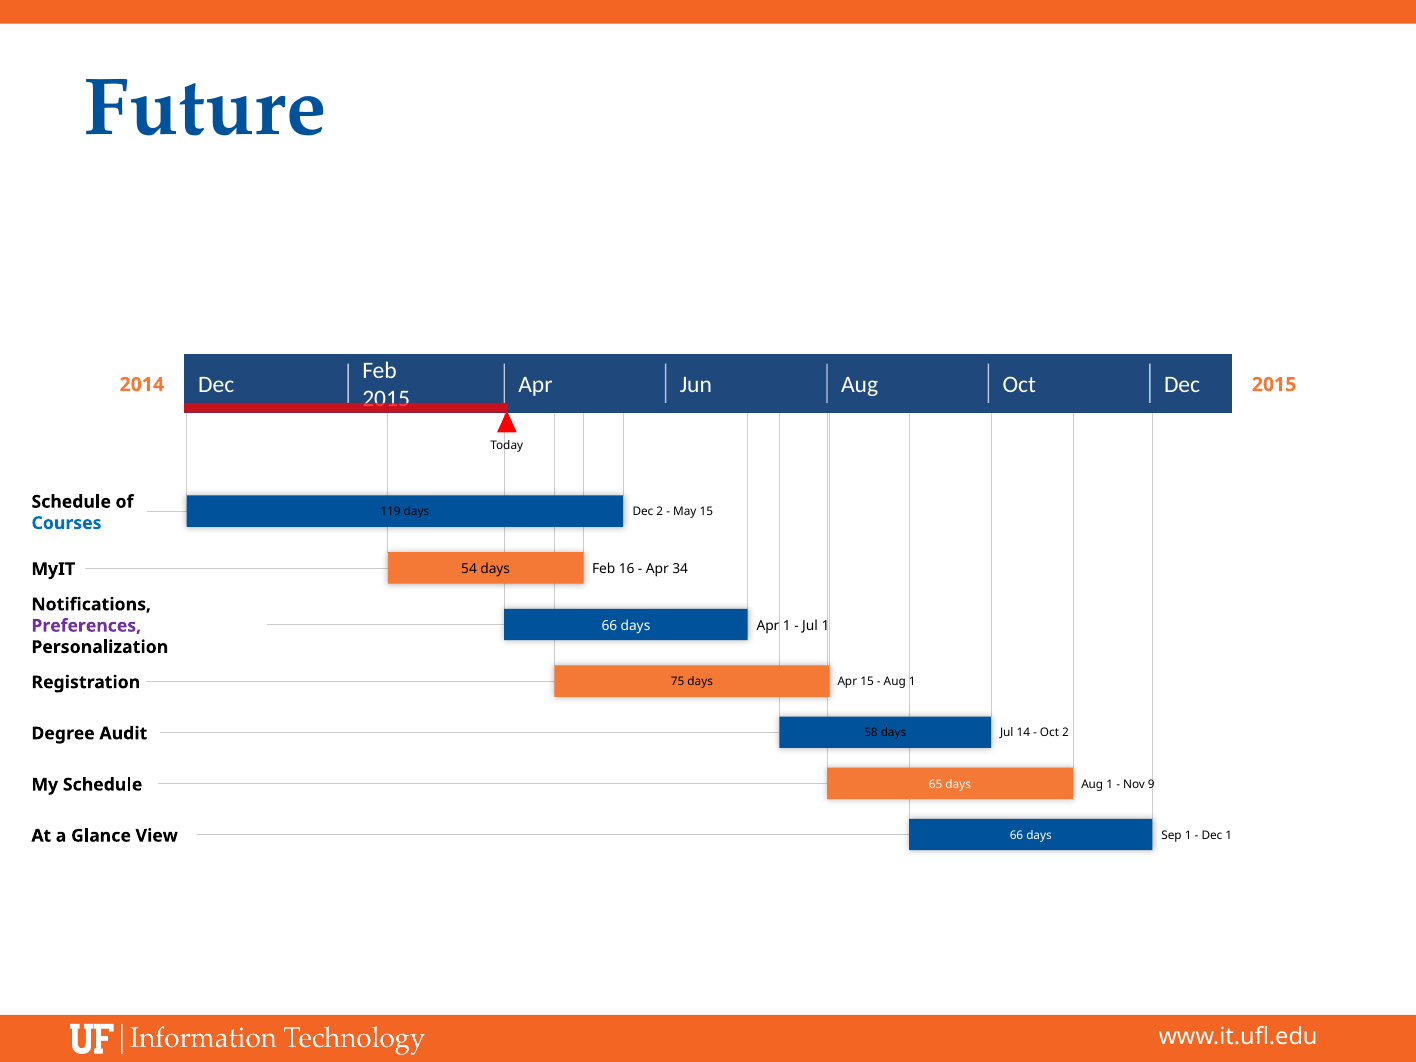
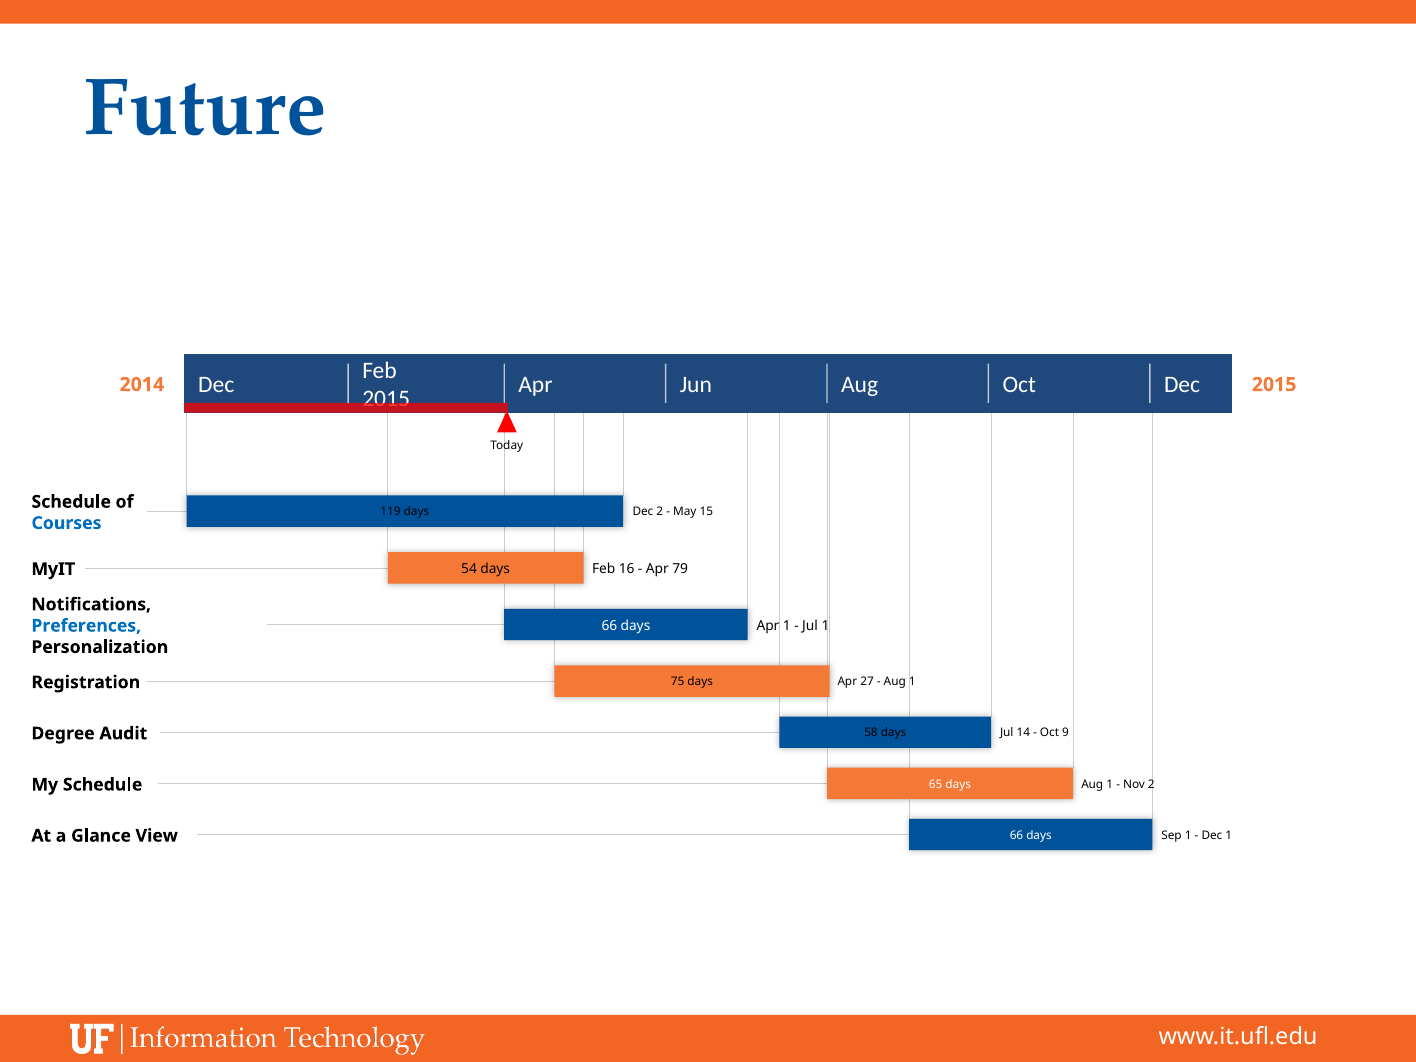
34: 34 -> 79
Preferences colour: purple -> blue
Apr 15: 15 -> 27
Oct 2: 2 -> 9
Nov 9: 9 -> 2
